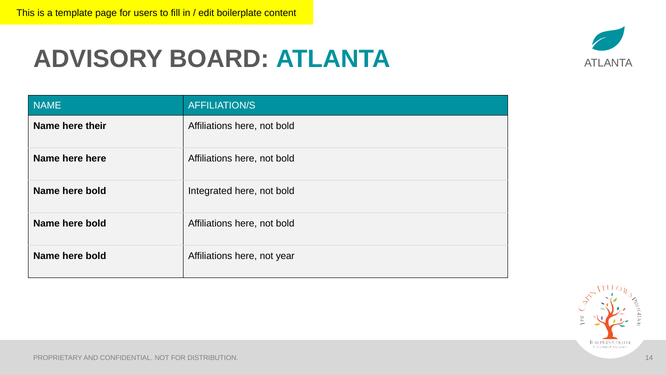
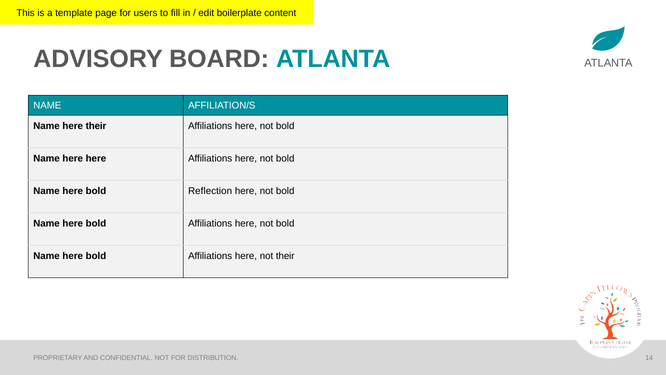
Integrated: Integrated -> Reflection
not year: year -> their
